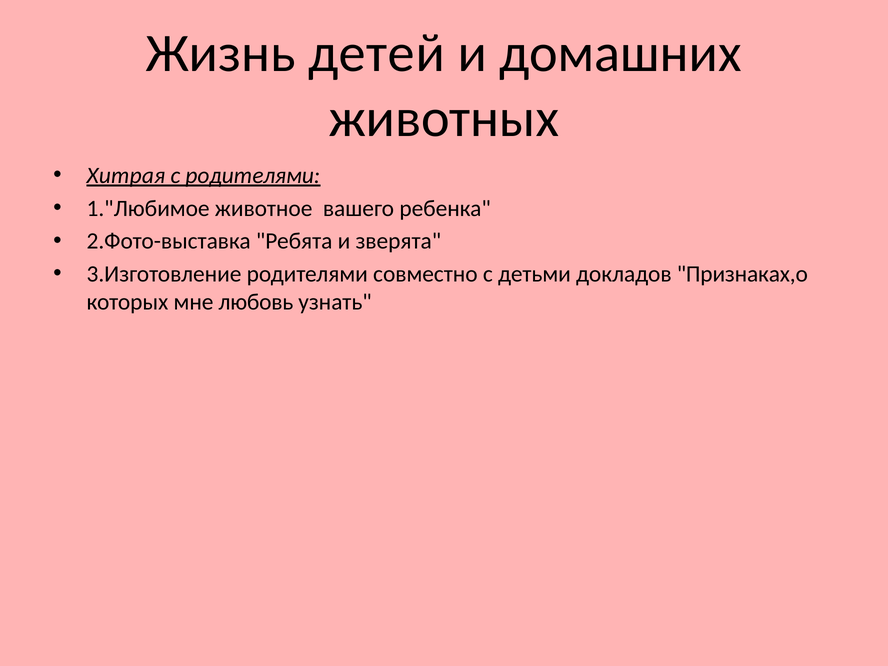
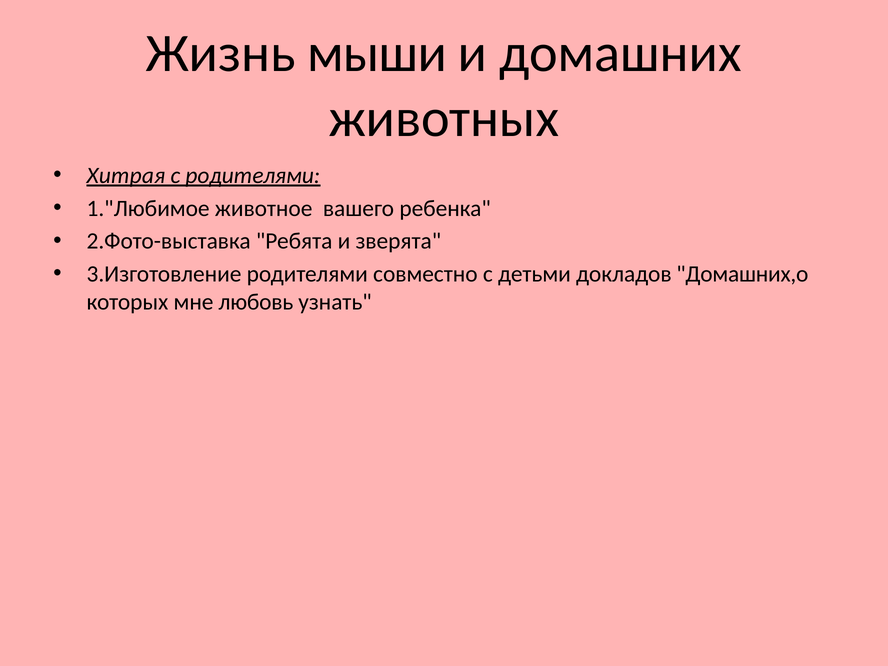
детей: детей -> мыши
Признаках,о: Признаках,о -> Домашних,о
